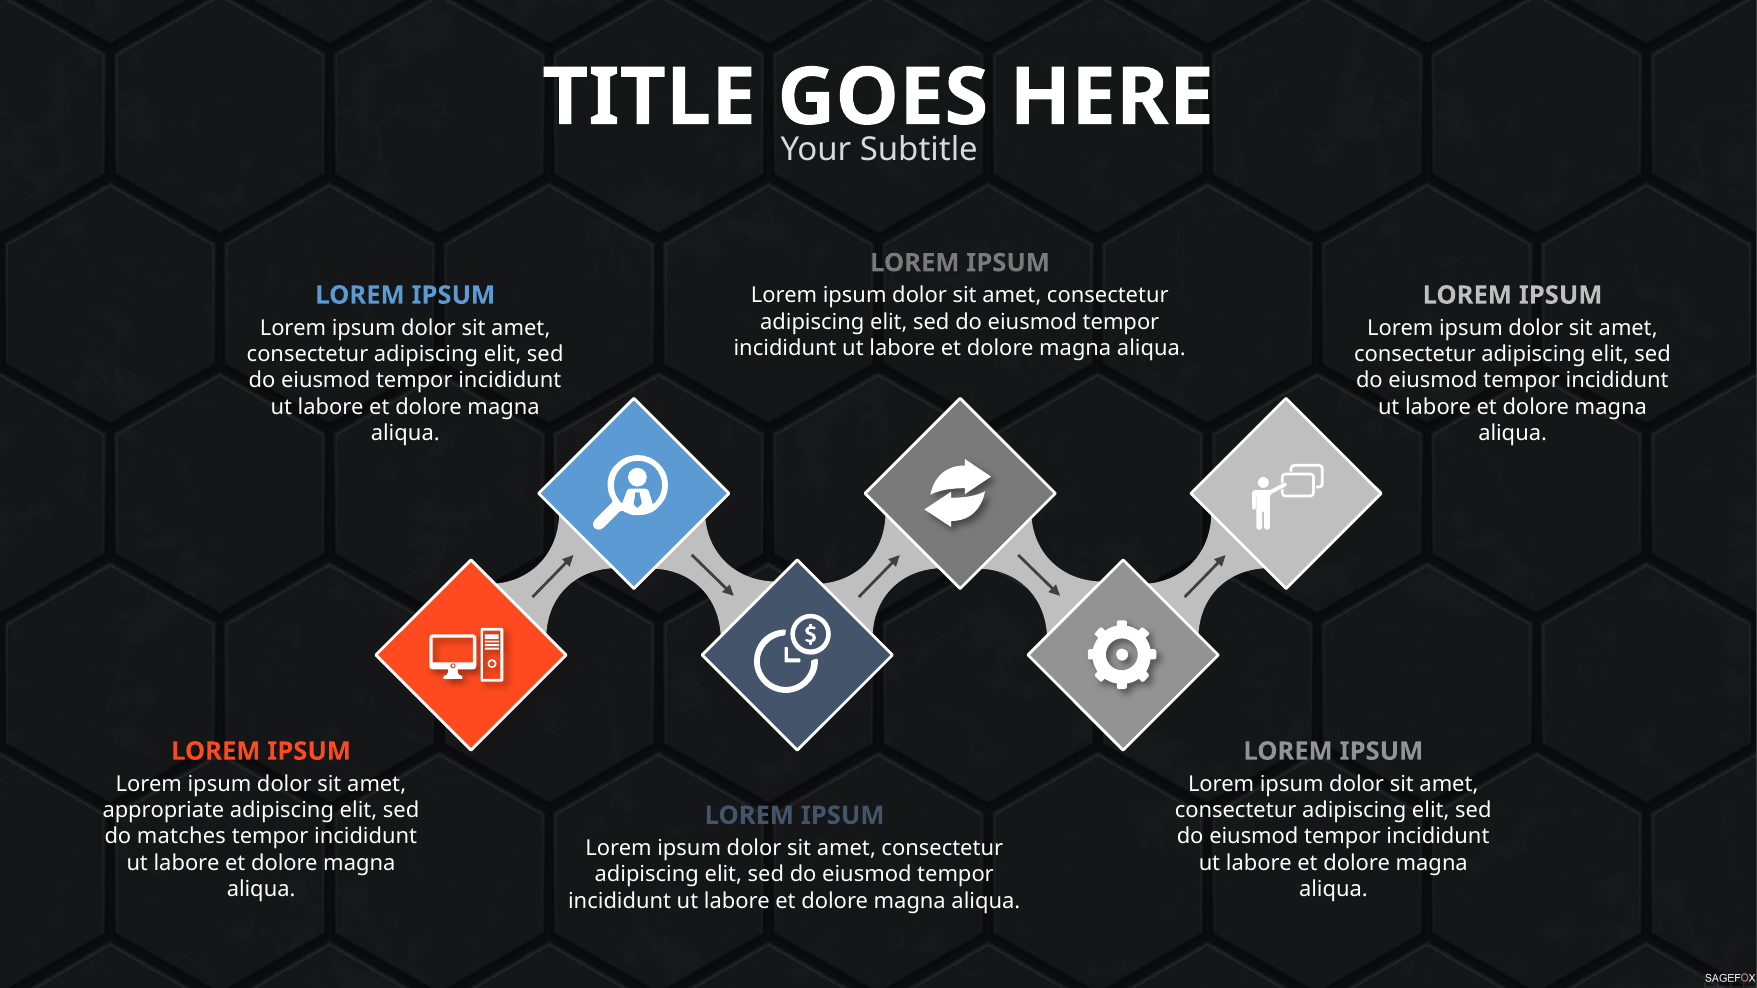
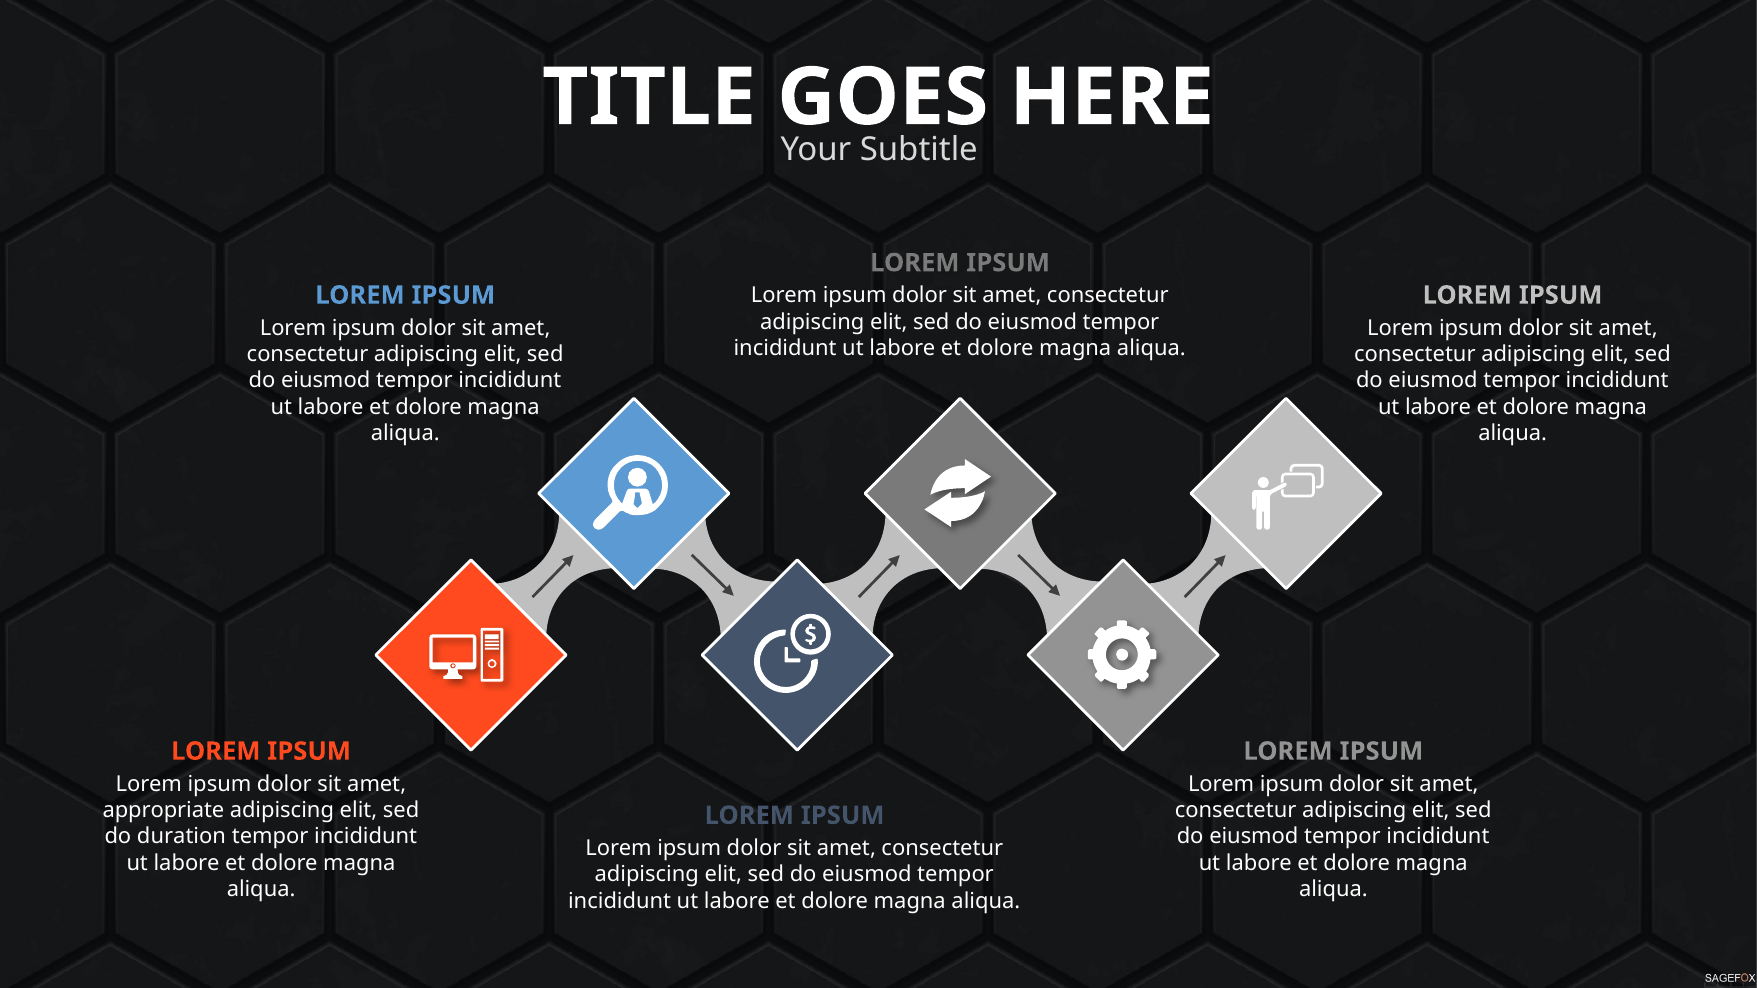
matches: matches -> duration
